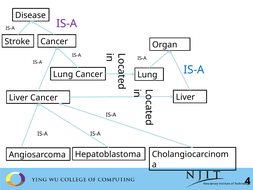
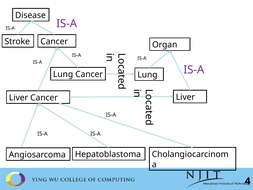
IS-A at (194, 70) colour: blue -> purple
